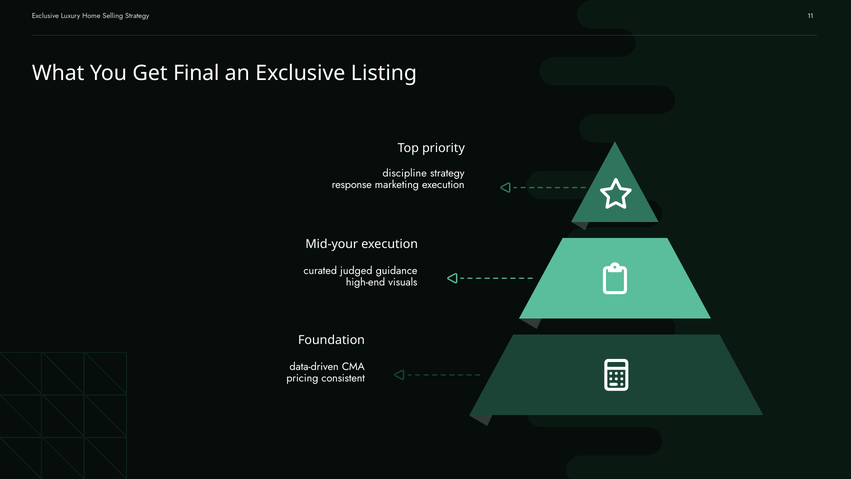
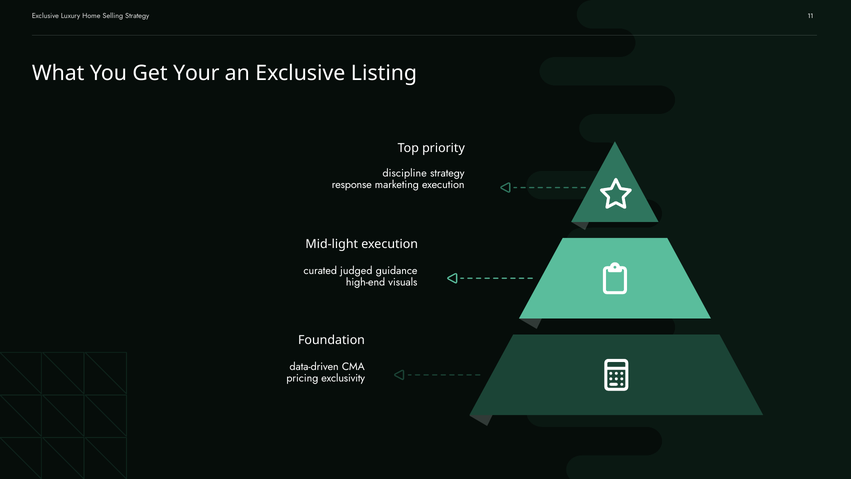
Final: Final -> Your
Mid-your: Mid-your -> Mid-light
consistent: consistent -> exclusivity
